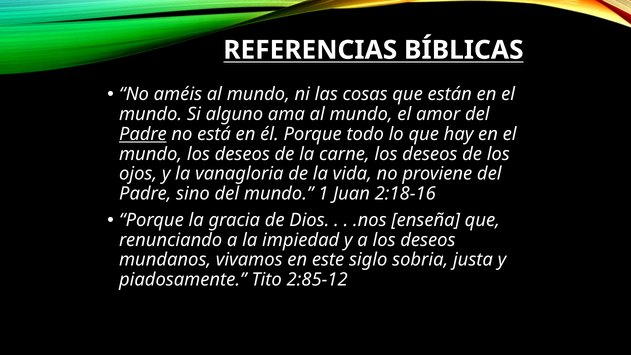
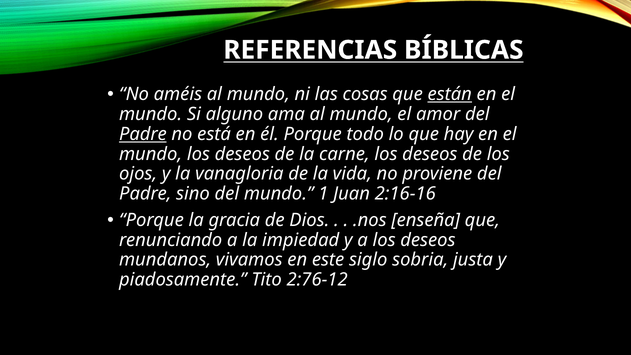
están underline: none -> present
2:18-16: 2:18-16 -> 2:16-16
2:85-12: 2:85-12 -> 2:76-12
